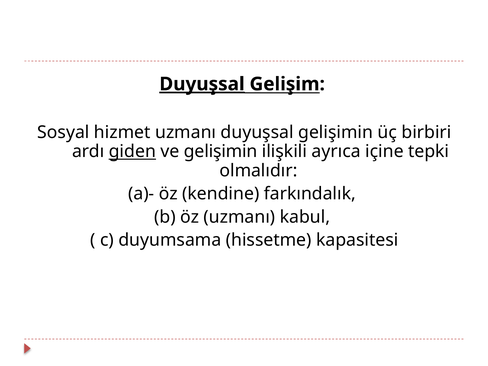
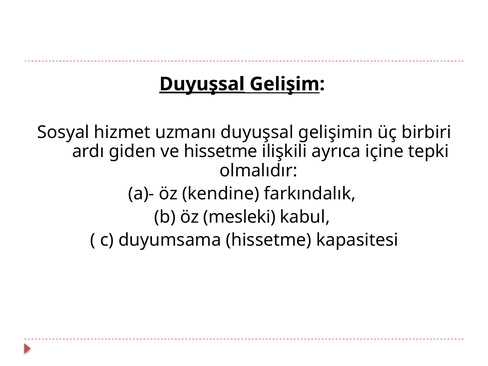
giden underline: present -> none
ve gelişimin: gelişimin -> hissetme
öz uzmanı: uzmanı -> mesleki
